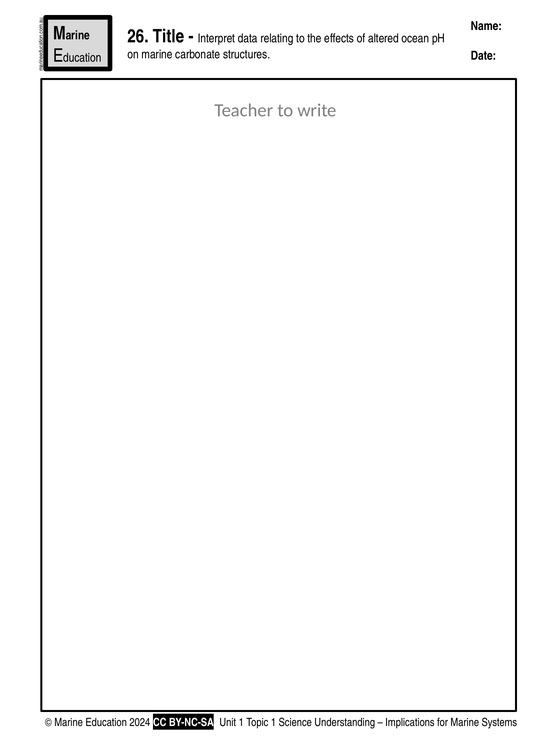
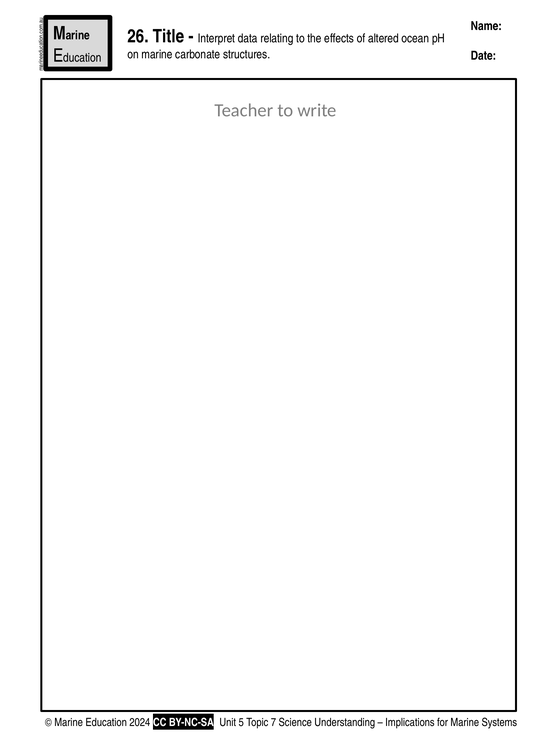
Unit 1: 1 -> 5
Topic 1: 1 -> 7
